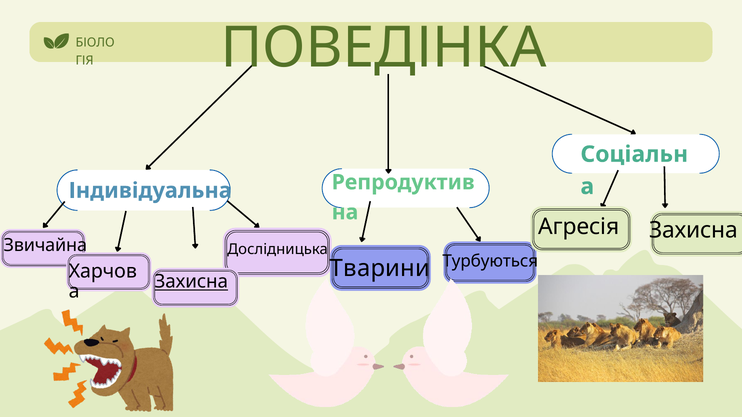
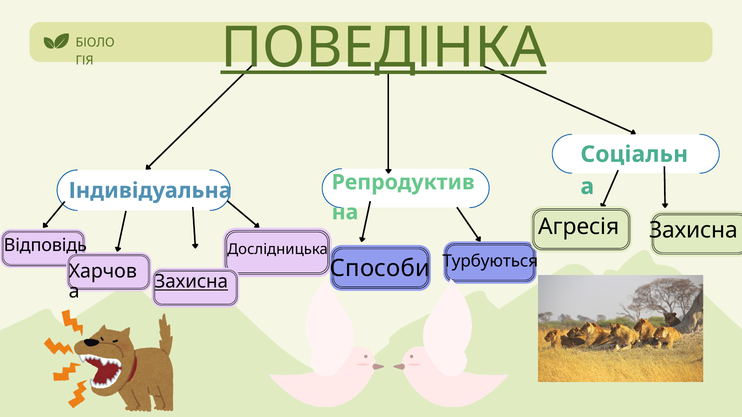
ПОВЕДІНКА underline: none -> present
Звичайна: Звичайна -> Відповідь
Тварини: Тварини -> Способи
